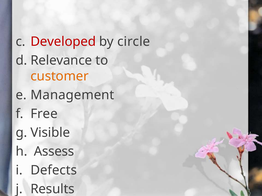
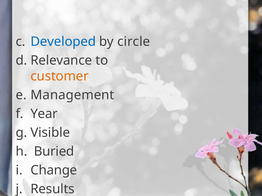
Developed colour: red -> blue
Free: Free -> Year
Assess: Assess -> Buried
Defects: Defects -> Change
